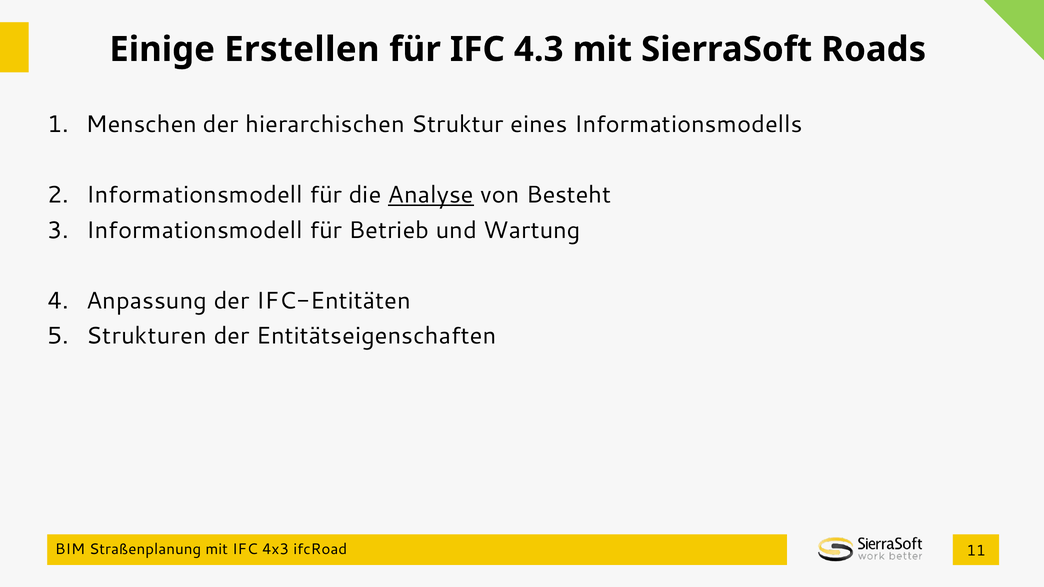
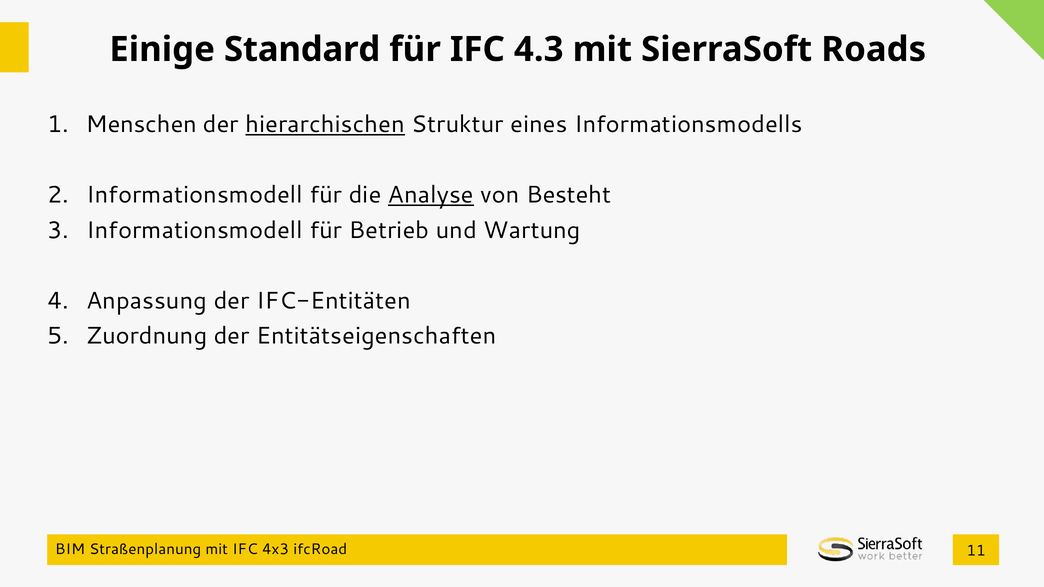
Erstellen: Erstellen -> Standard
hierarchischen underline: none -> present
Strukturen: Strukturen -> Zuordnung
